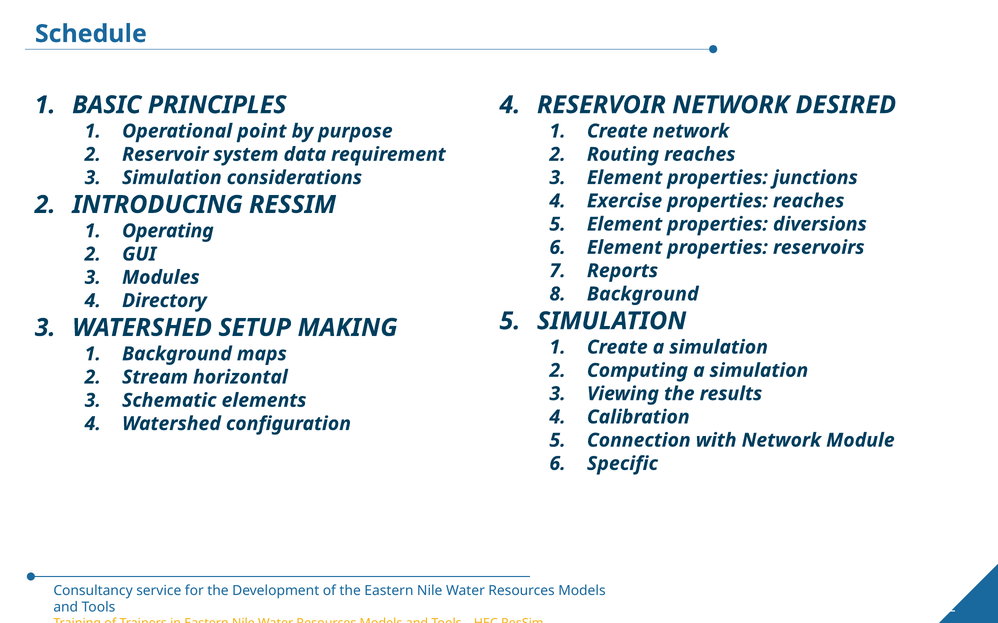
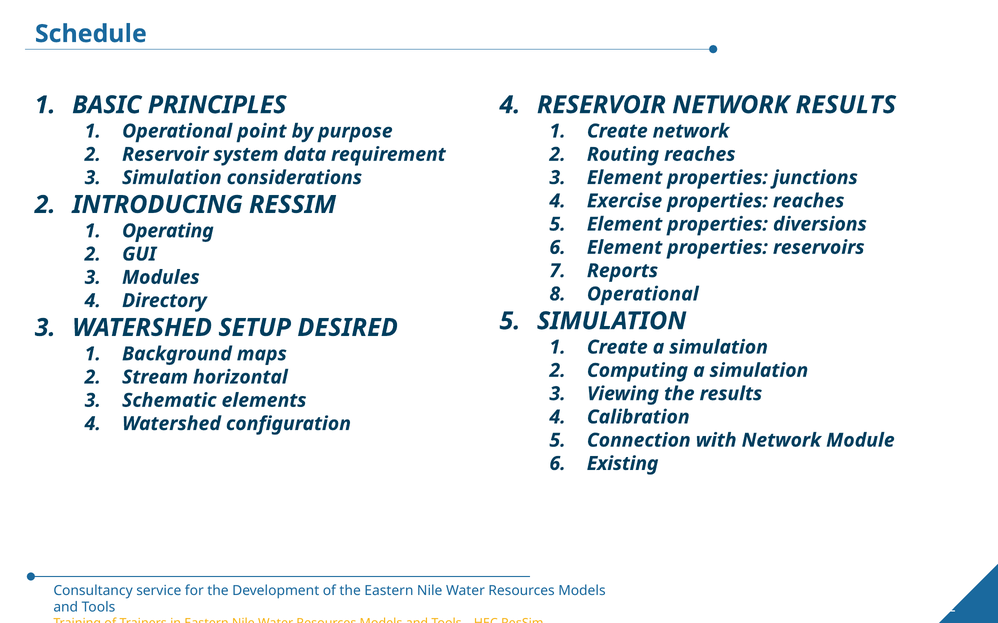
NETWORK DESIRED: DESIRED -> RESULTS
Background at (643, 294): Background -> Operational
MAKING: MAKING -> DESIRED
Specific: Specific -> Existing
